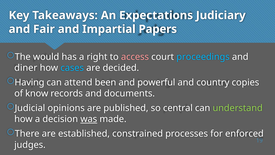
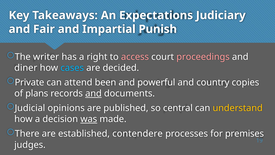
Papers: Papers -> Punish
would: would -> writer
proceedings colour: light blue -> pink
Having: Having -> Private
know: know -> plans
and at (93, 93) underline: none -> present
understand colour: light green -> yellow
constrained: constrained -> contendere
enforced: enforced -> premises
